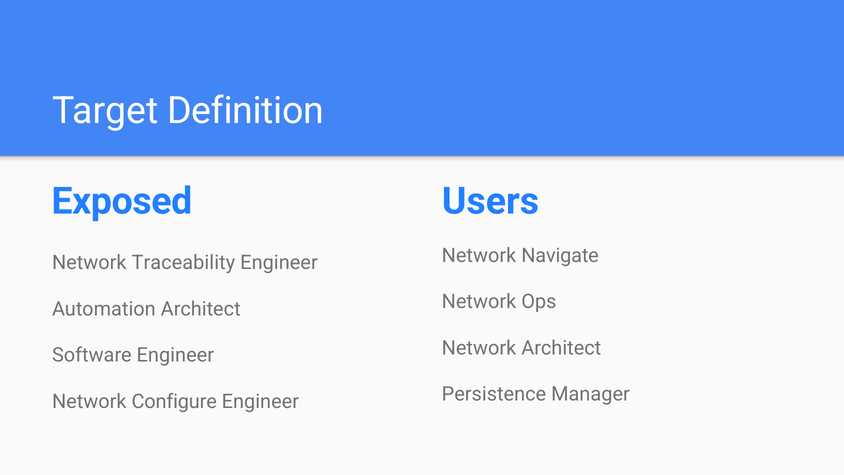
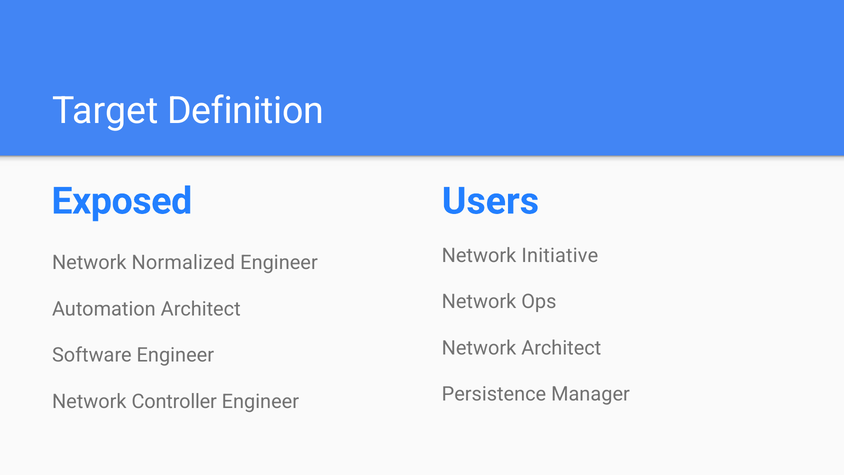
Navigate: Navigate -> Initiative
Traceability: Traceability -> Normalized
Configure: Configure -> Controller
